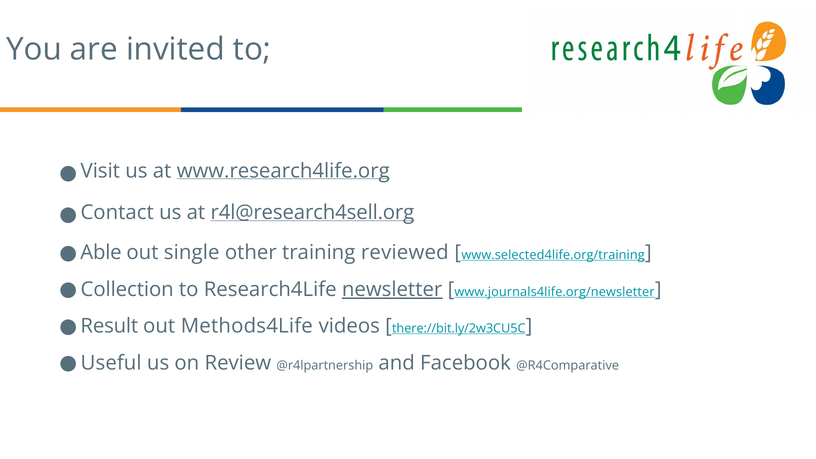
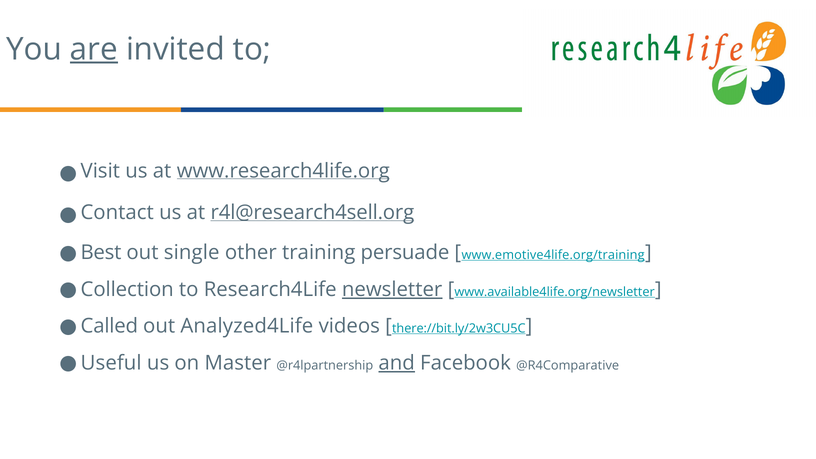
are underline: none -> present
Able: Able -> Best
reviewed: reviewed -> persuade
www.selected4life.org/training: www.selected4life.org/training -> www.emotive4life.org/training
www.journals4life.org/newsletter: www.journals4life.org/newsletter -> www.available4life.org/newsletter
Result: Result -> Called
Methods4Life: Methods4Life -> Analyzed4Life
Review: Review -> Master
and underline: none -> present
